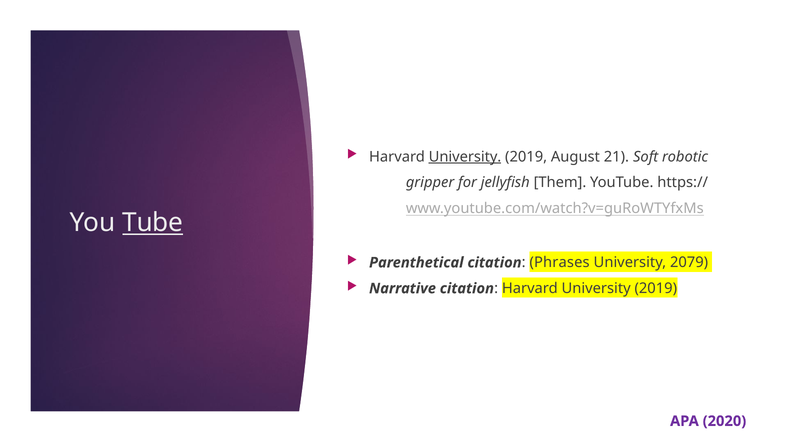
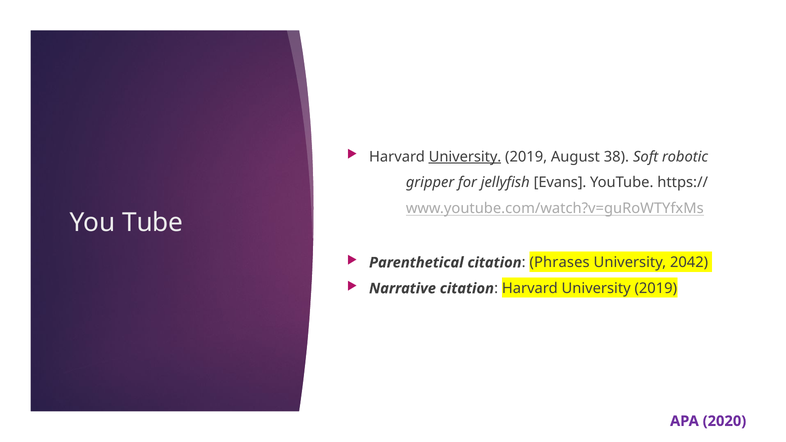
21: 21 -> 38
Them: Them -> Evans
Tube underline: present -> none
2079: 2079 -> 2042
